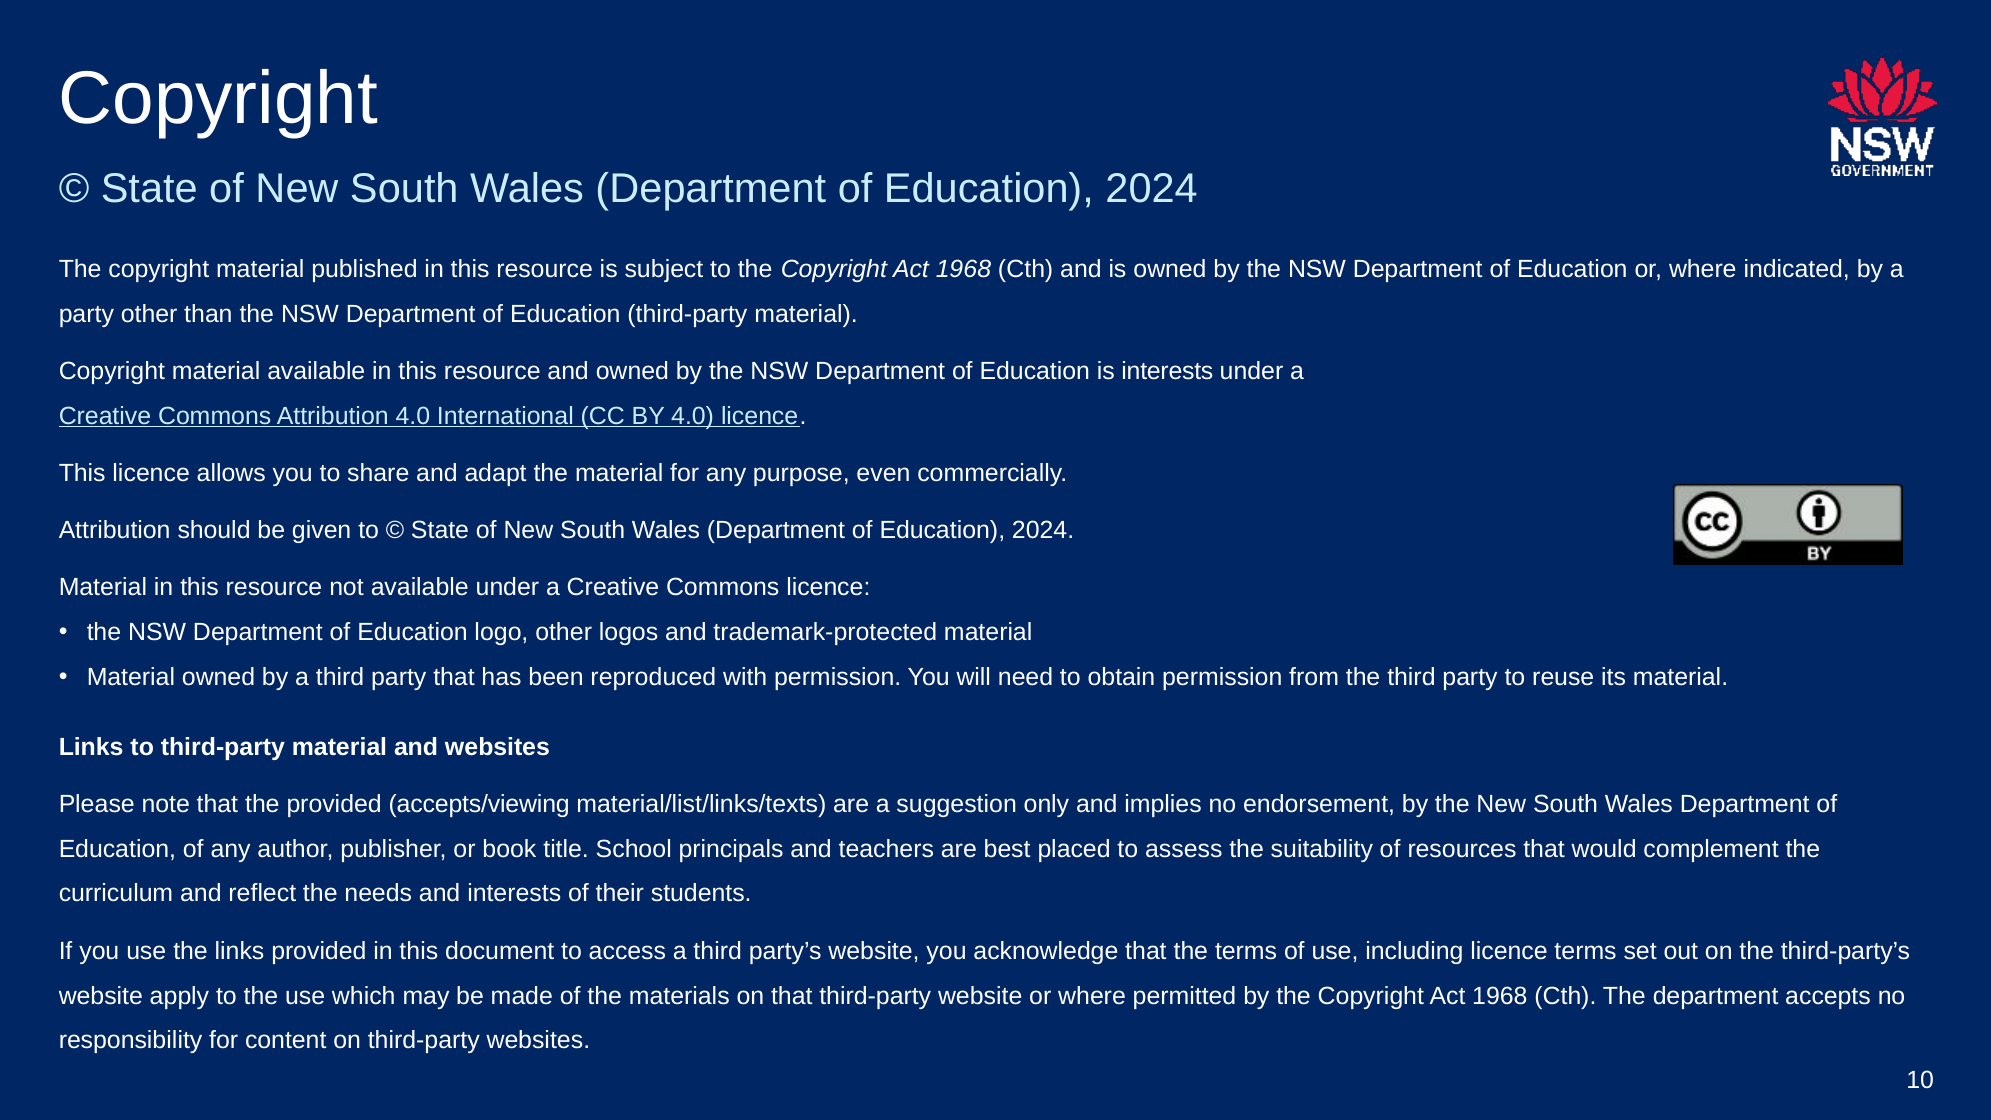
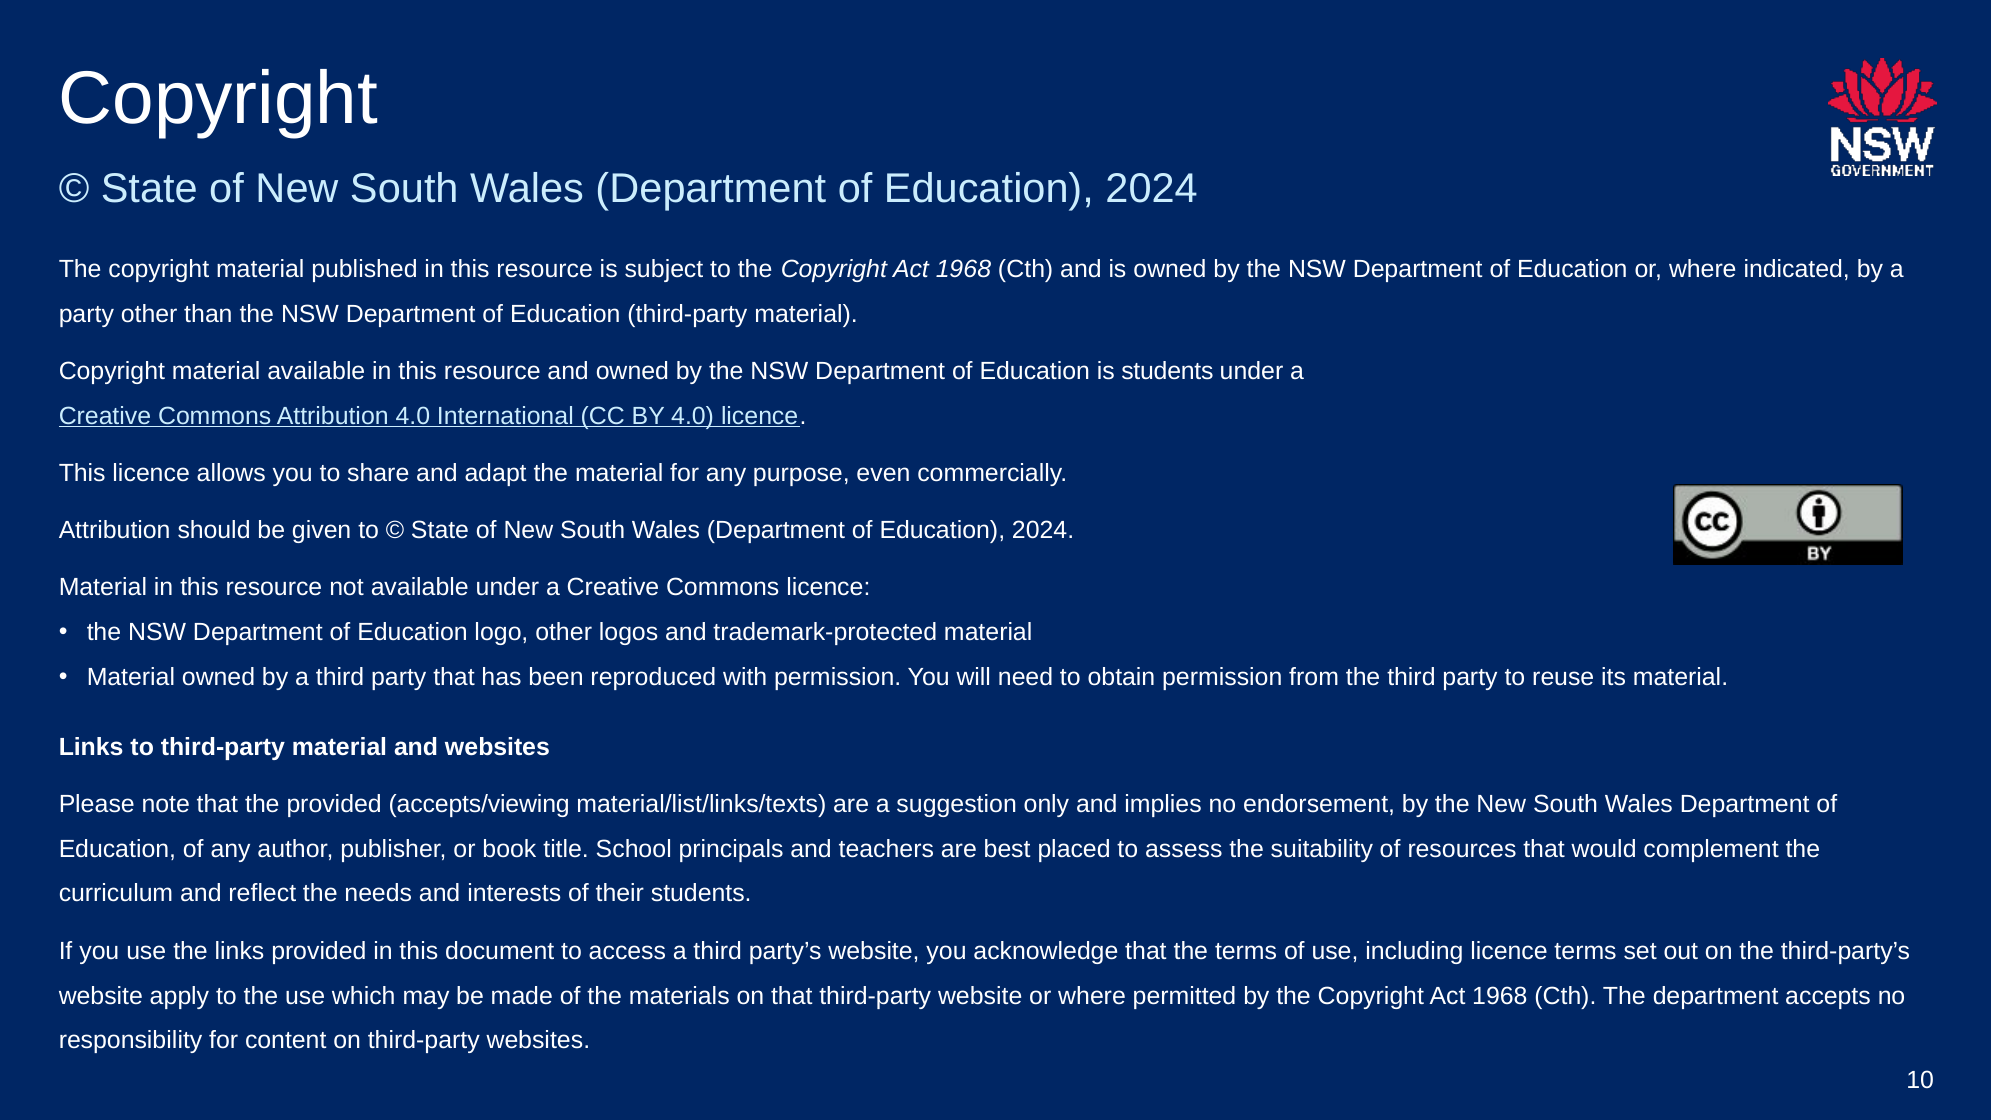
is interests: interests -> students
